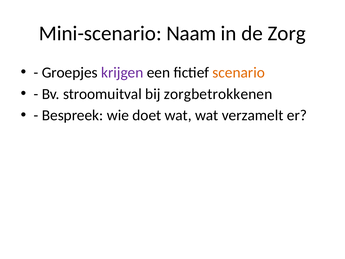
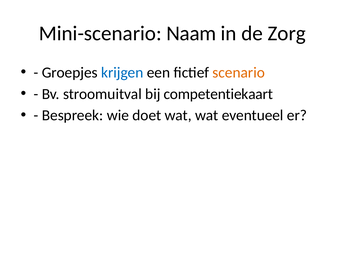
krijgen colour: purple -> blue
zorgbetrokkenen: zorgbetrokkenen -> competentiekaart
verzamelt: verzamelt -> eventueel
